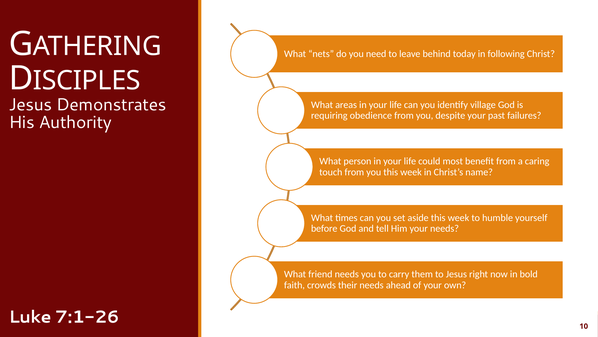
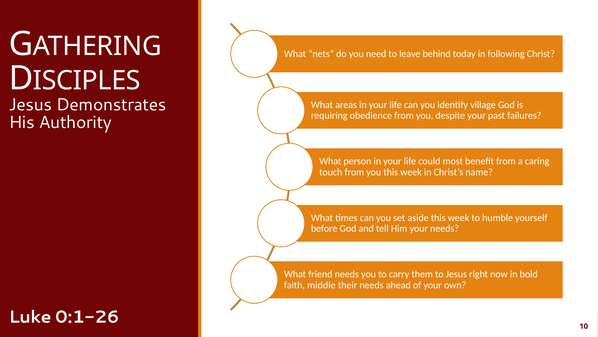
crowds: crowds -> middle
7:1-26: 7:1-26 -> 0:1-26
